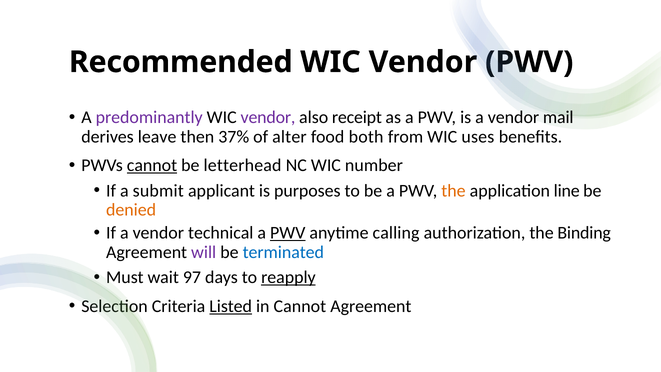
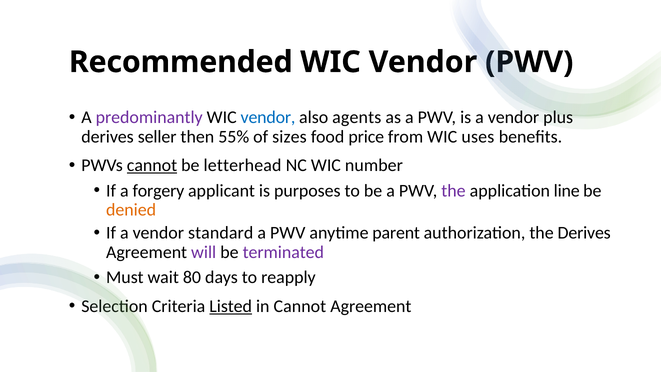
vendor at (268, 117) colour: purple -> blue
receipt: receipt -> agents
mail: mail -> plus
leave: leave -> seller
37%: 37% -> 55%
alter: alter -> sizes
both: both -> price
submit: submit -> forgery
the at (453, 191) colour: orange -> purple
technical: technical -> standard
PWV at (288, 233) underline: present -> none
calling: calling -> parent
the Binding: Binding -> Derives
terminated colour: blue -> purple
97: 97 -> 80
reapply underline: present -> none
